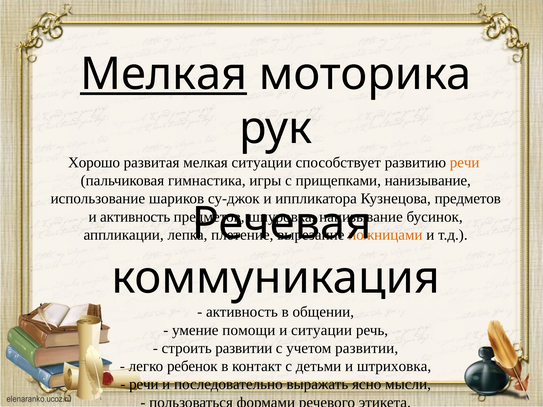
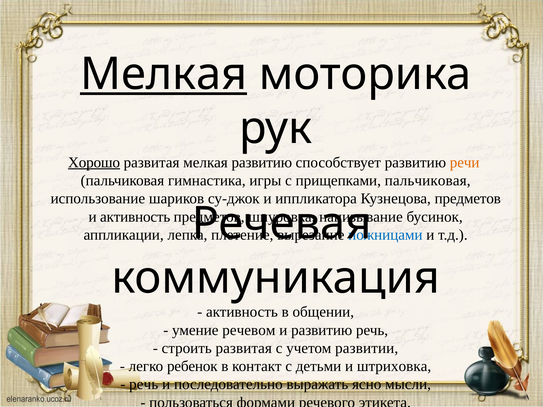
Хорошо underline: none -> present
мелкая ситуации: ситуации -> развитию
прищепками нанизывание: нанизывание -> пальчиковая
ножницами colour: orange -> blue
помощи: помощи -> речевом
и ситуации: ситуации -> развитию
строить развитии: развитии -> развитая
речи at (144, 385): речи -> речь
